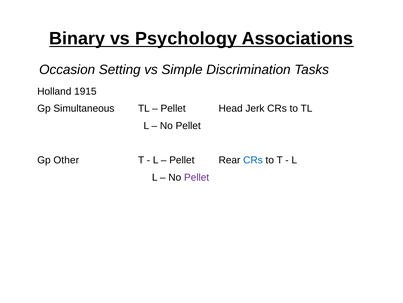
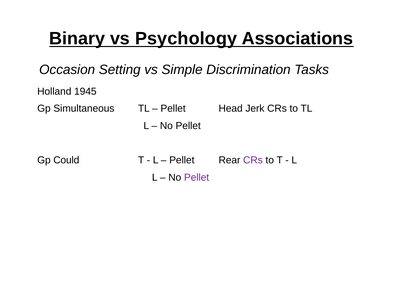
1915: 1915 -> 1945
Other: Other -> Could
CRs at (253, 160) colour: blue -> purple
